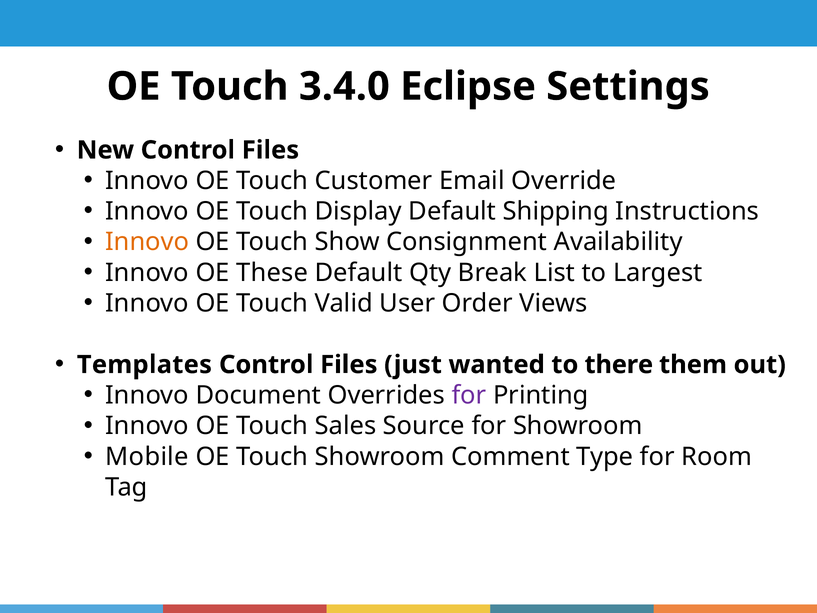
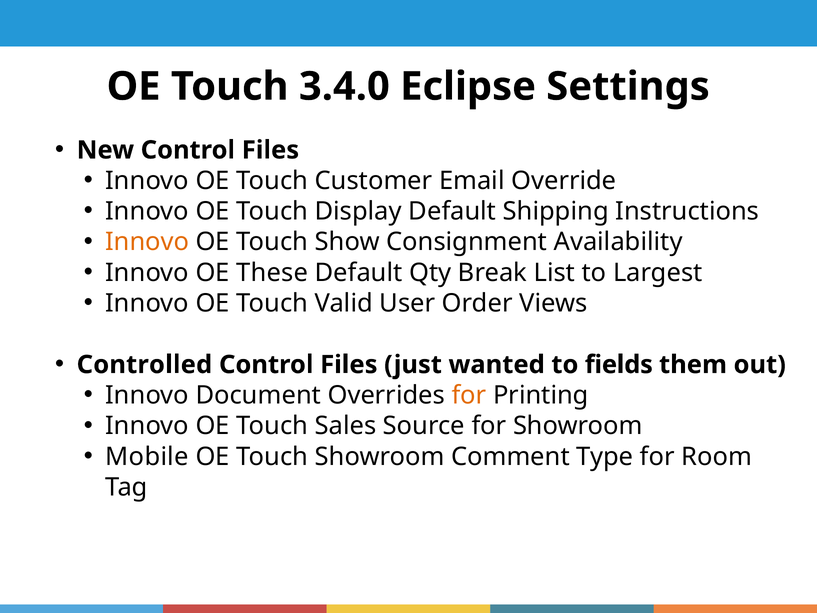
Templates: Templates -> Controlled
there: there -> fields
for at (469, 395) colour: purple -> orange
